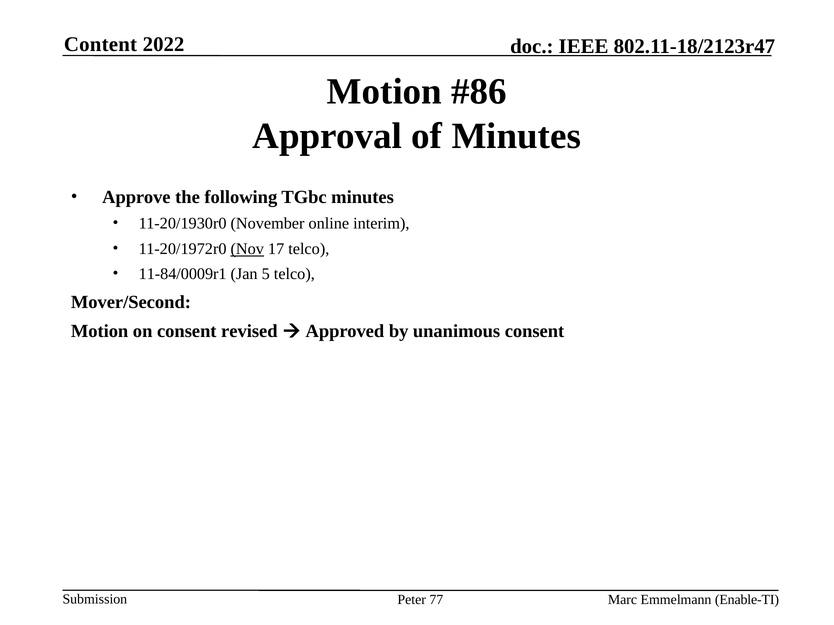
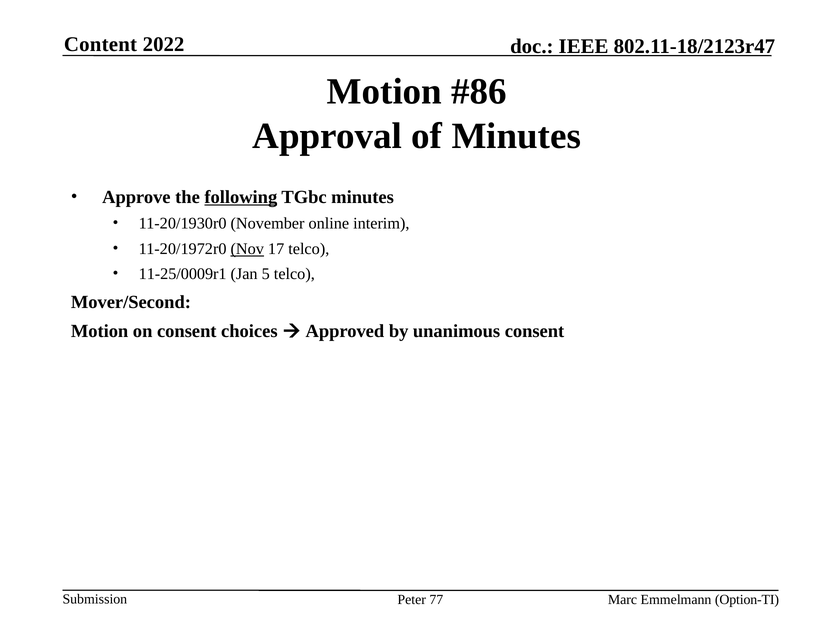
following underline: none -> present
11-84/0009r1: 11-84/0009r1 -> 11-25/0009r1
revised: revised -> choices
Enable-TI: Enable-TI -> Option-TI
